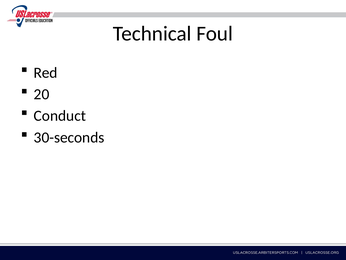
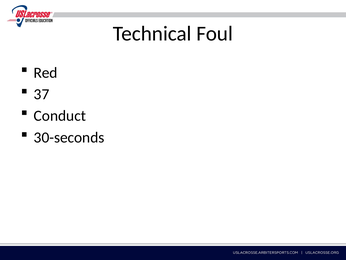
20: 20 -> 37
